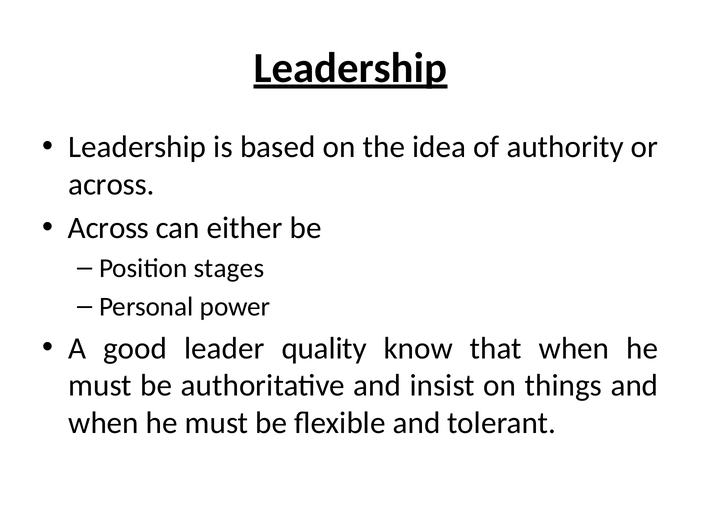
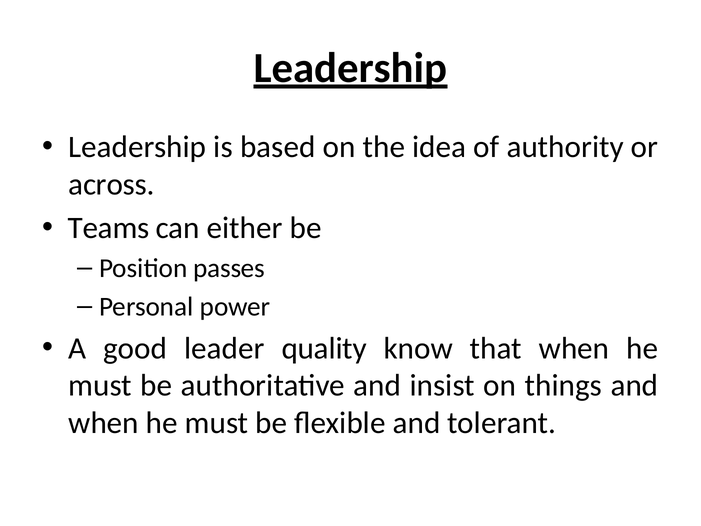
Across at (109, 228): Across -> Teams
stages: stages -> passes
